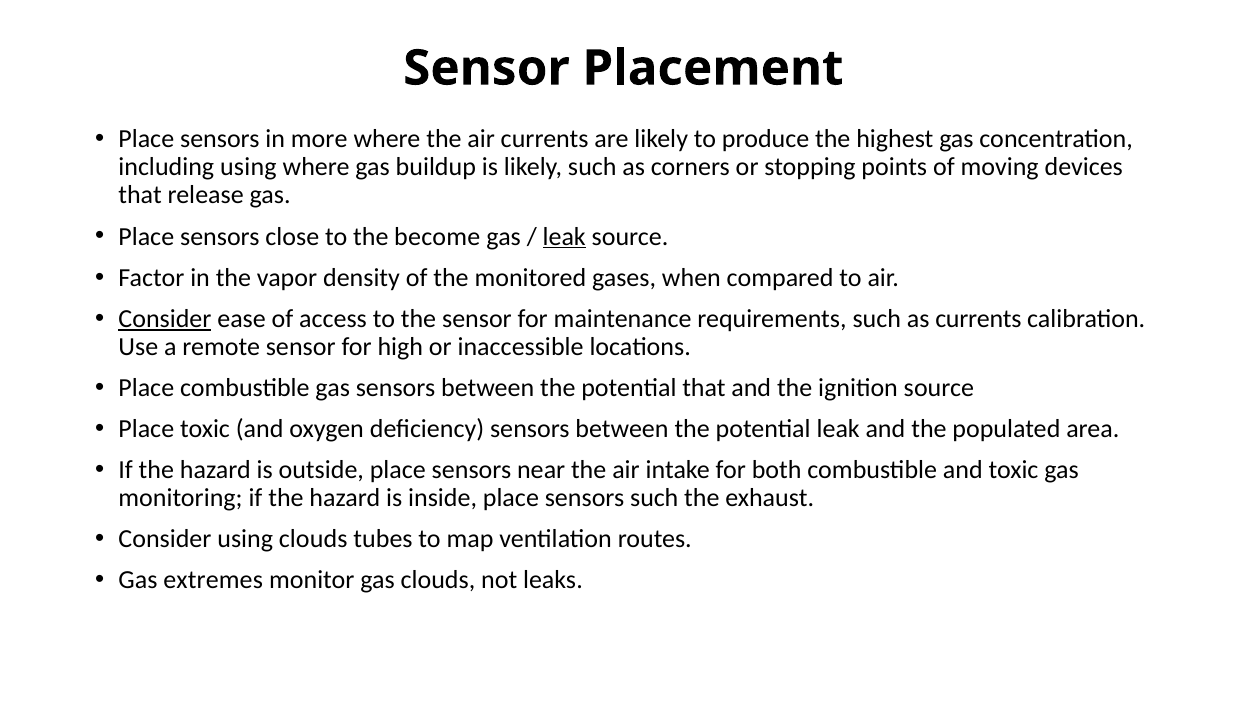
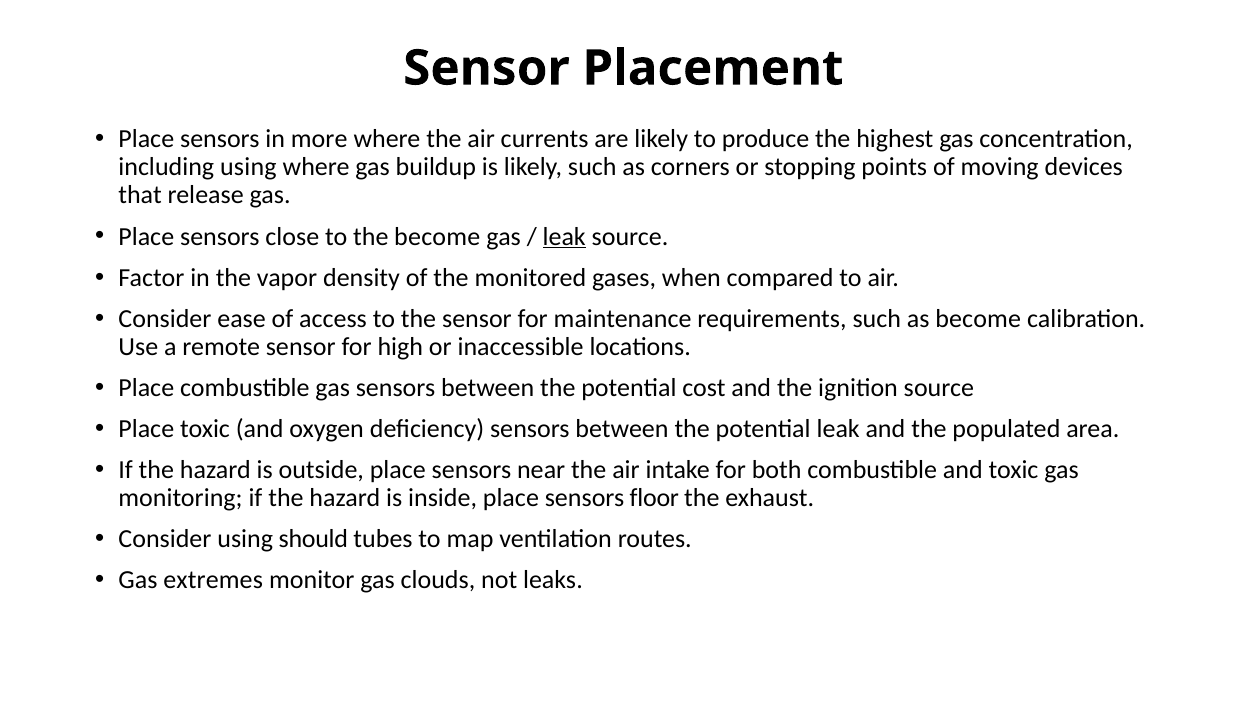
Consider at (165, 319) underline: present -> none
as currents: currents -> become
potential that: that -> cost
sensors such: such -> floor
using clouds: clouds -> should
